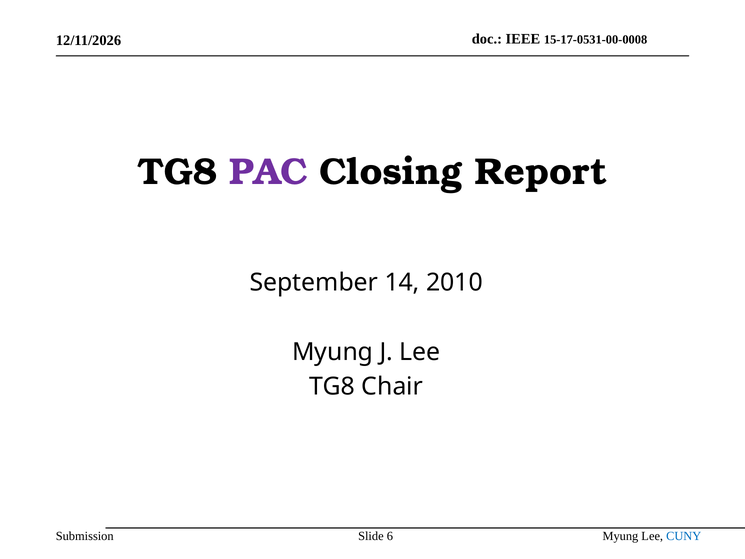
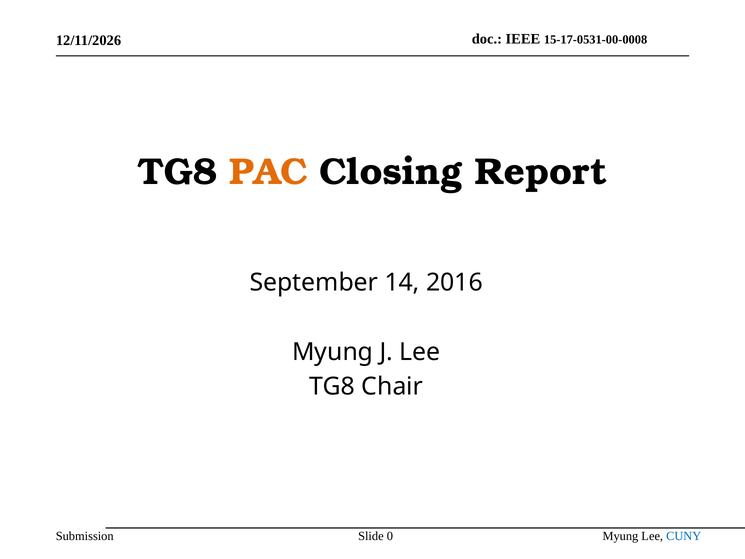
PAC colour: purple -> orange
2010: 2010 -> 2016
6: 6 -> 0
